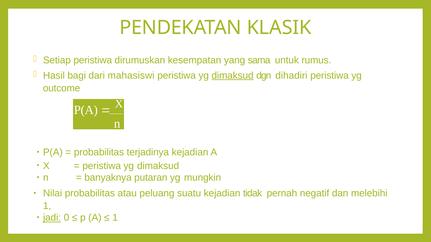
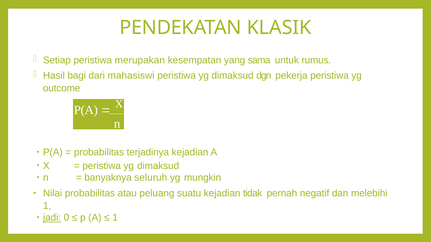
dirumuskan: dirumuskan -> merupakan
dimaksud at (233, 76) underline: present -> none
dihadiri: dihadiri -> pekerja
putaran: putaran -> seluruh
